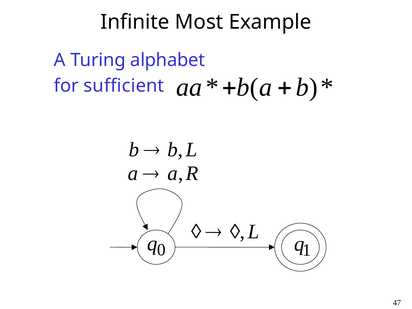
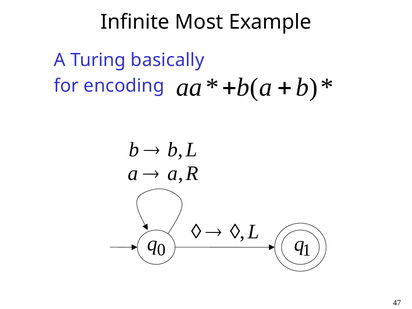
alphabet: alphabet -> basically
sufficient: sufficient -> encoding
